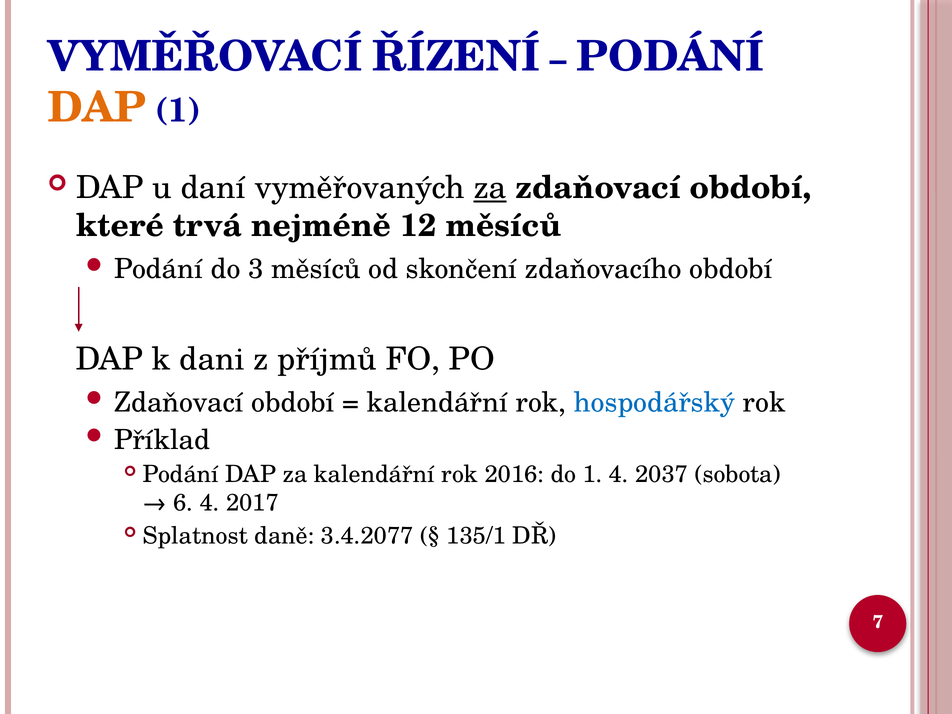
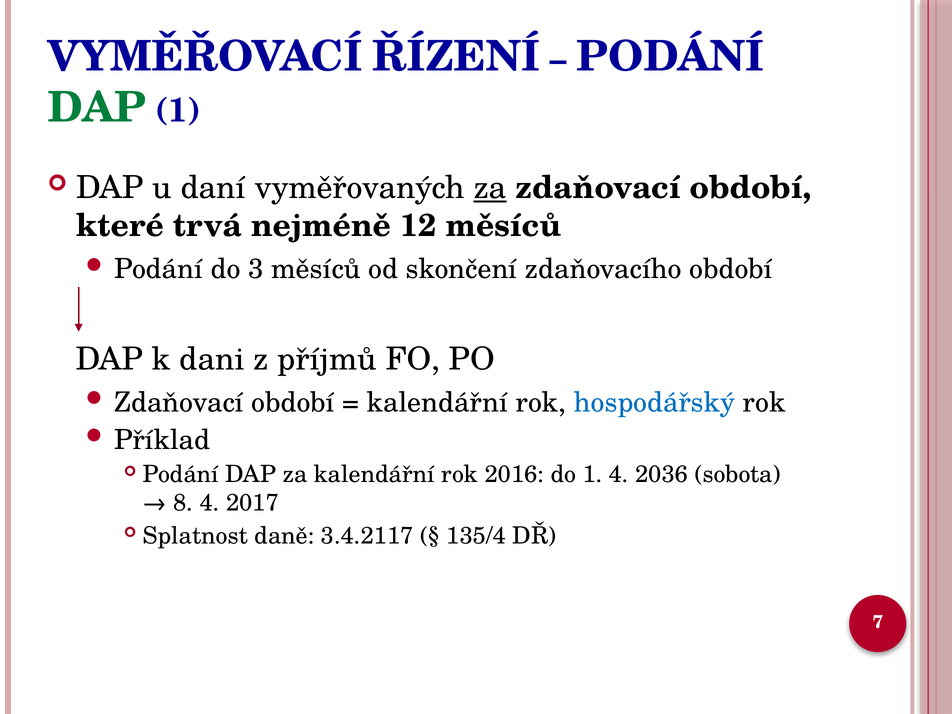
DAP at (97, 108) colour: orange -> green
2037: 2037 -> 2036
6: 6 -> 8
3.4.2077: 3.4.2077 -> 3.4.2117
135/1: 135/1 -> 135/4
